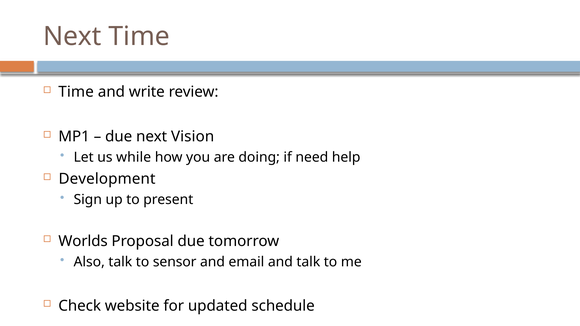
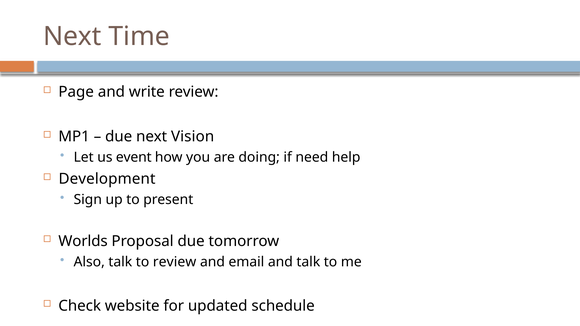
Time at (76, 92): Time -> Page
while: while -> event
to sensor: sensor -> review
